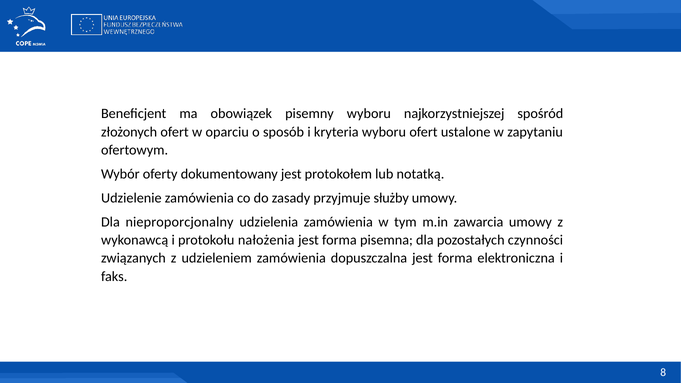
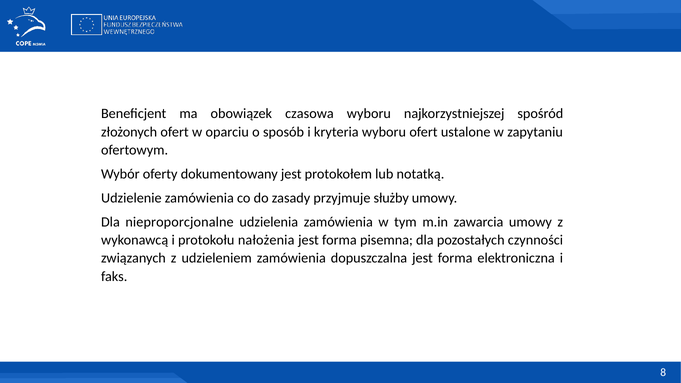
pisemny: pisemny -> czasowa
nieproporcjonalny: nieproporcjonalny -> nieproporcjonalne
